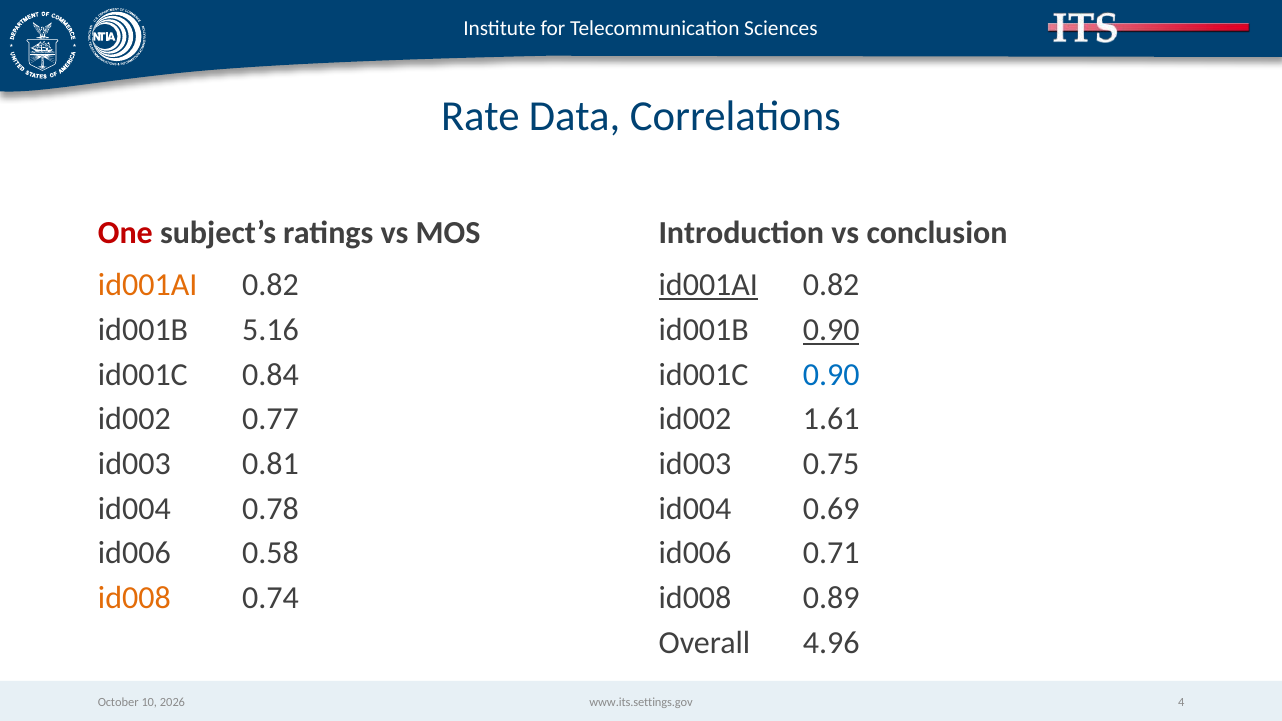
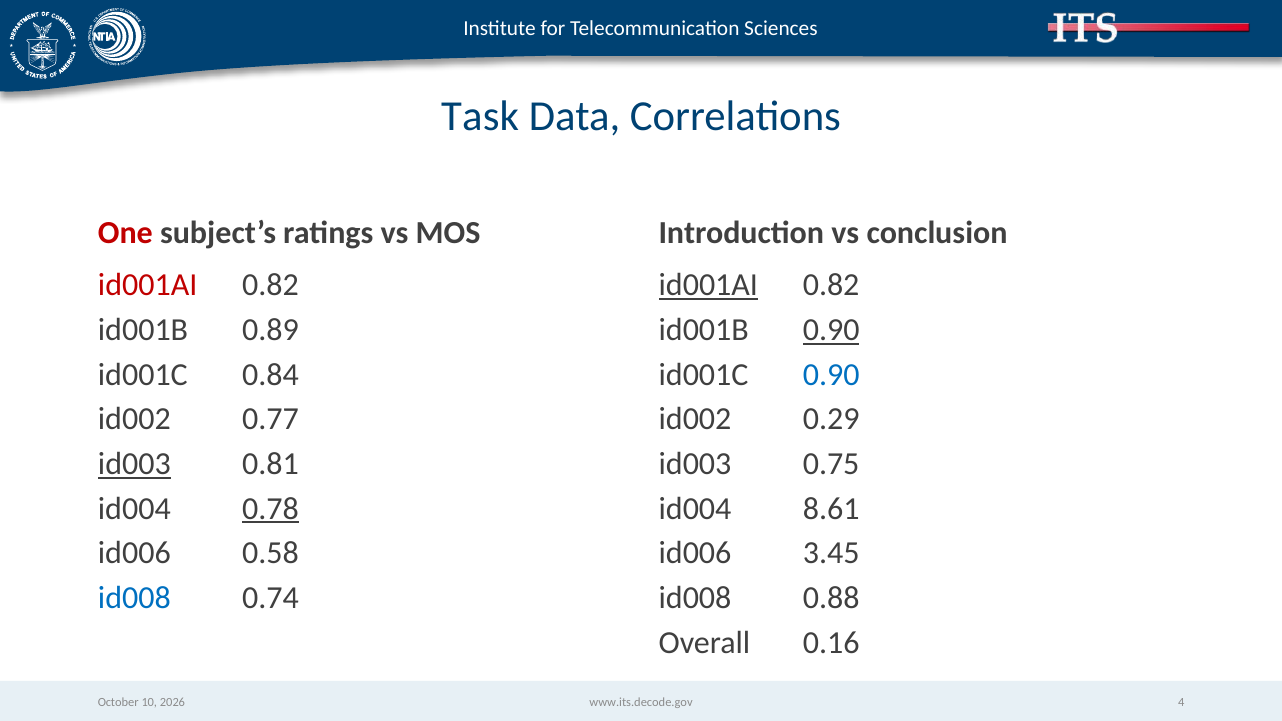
Rate: Rate -> Task
id001AI at (148, 285) colour: orange -> red
5.16: 5.16 -> 0.89
1.61: 1.61 -> 0.29
id003 at (134, 464) underline: none -> present
0.78 underline: none -> present
0.69: 0.69 -> 8.61
0.71: 0.71 -> 3.45
id008 at (134, 598) colour: orange -> blue
0.89: 0.89 -> 0.88
4.96: 4.96 -> 0.16
www.its.settings.gov: www.its.settings.gov -> www.its.decode.gov
